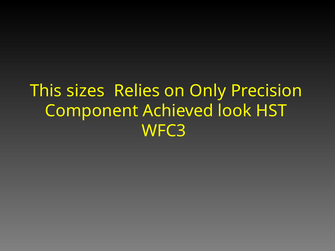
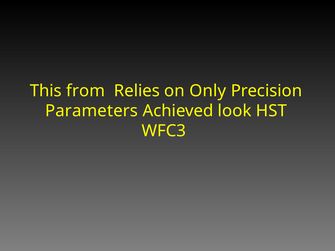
sizes: sizes -> from
Component: Component -> Parameters
